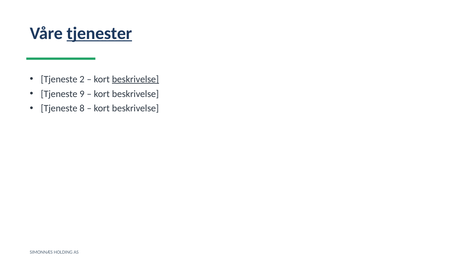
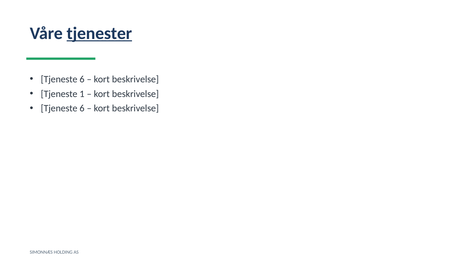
2 at (82, 79): 2 -> 6
beskrivelse at (135, 79) underline: present -> none
9: 9 -> 1
8 at (82, 109): 8 -> 6
